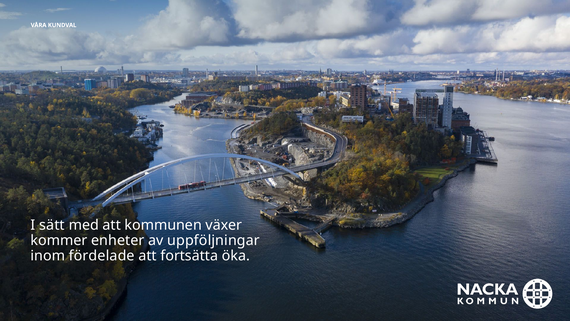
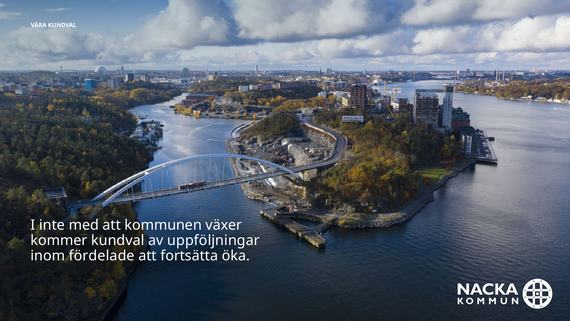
sätt: sätt -> inte
kommer enheter: enheter -> kundval
